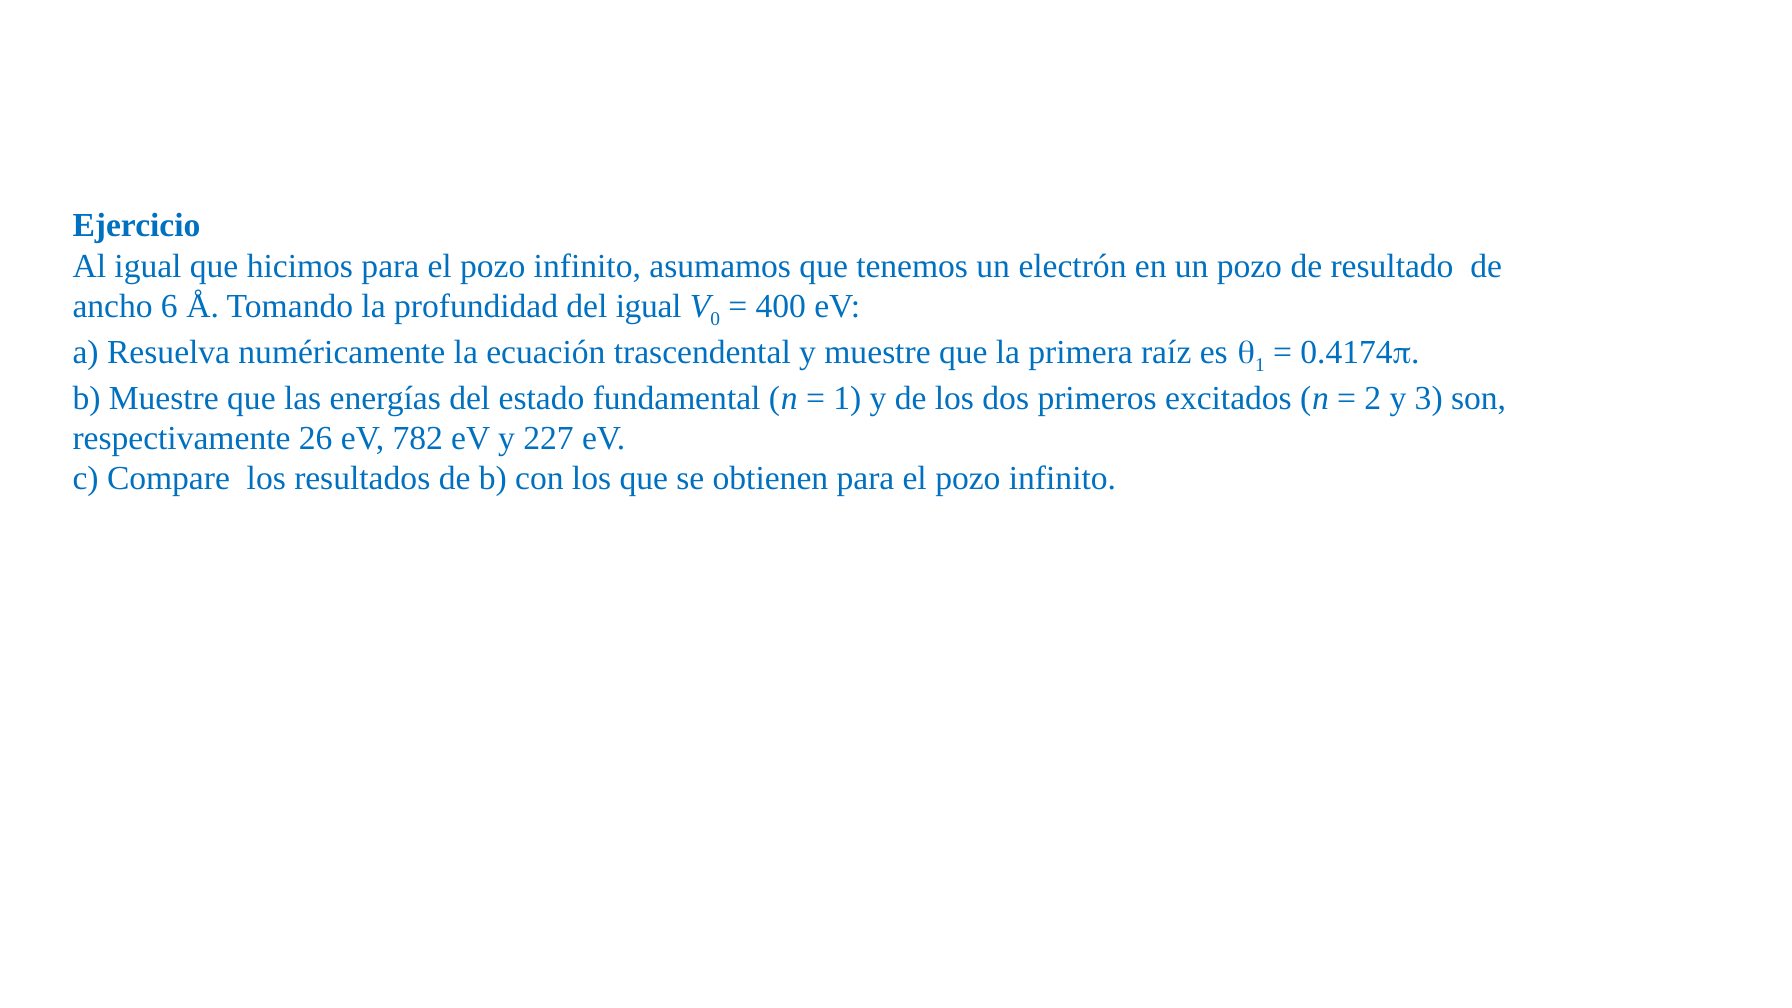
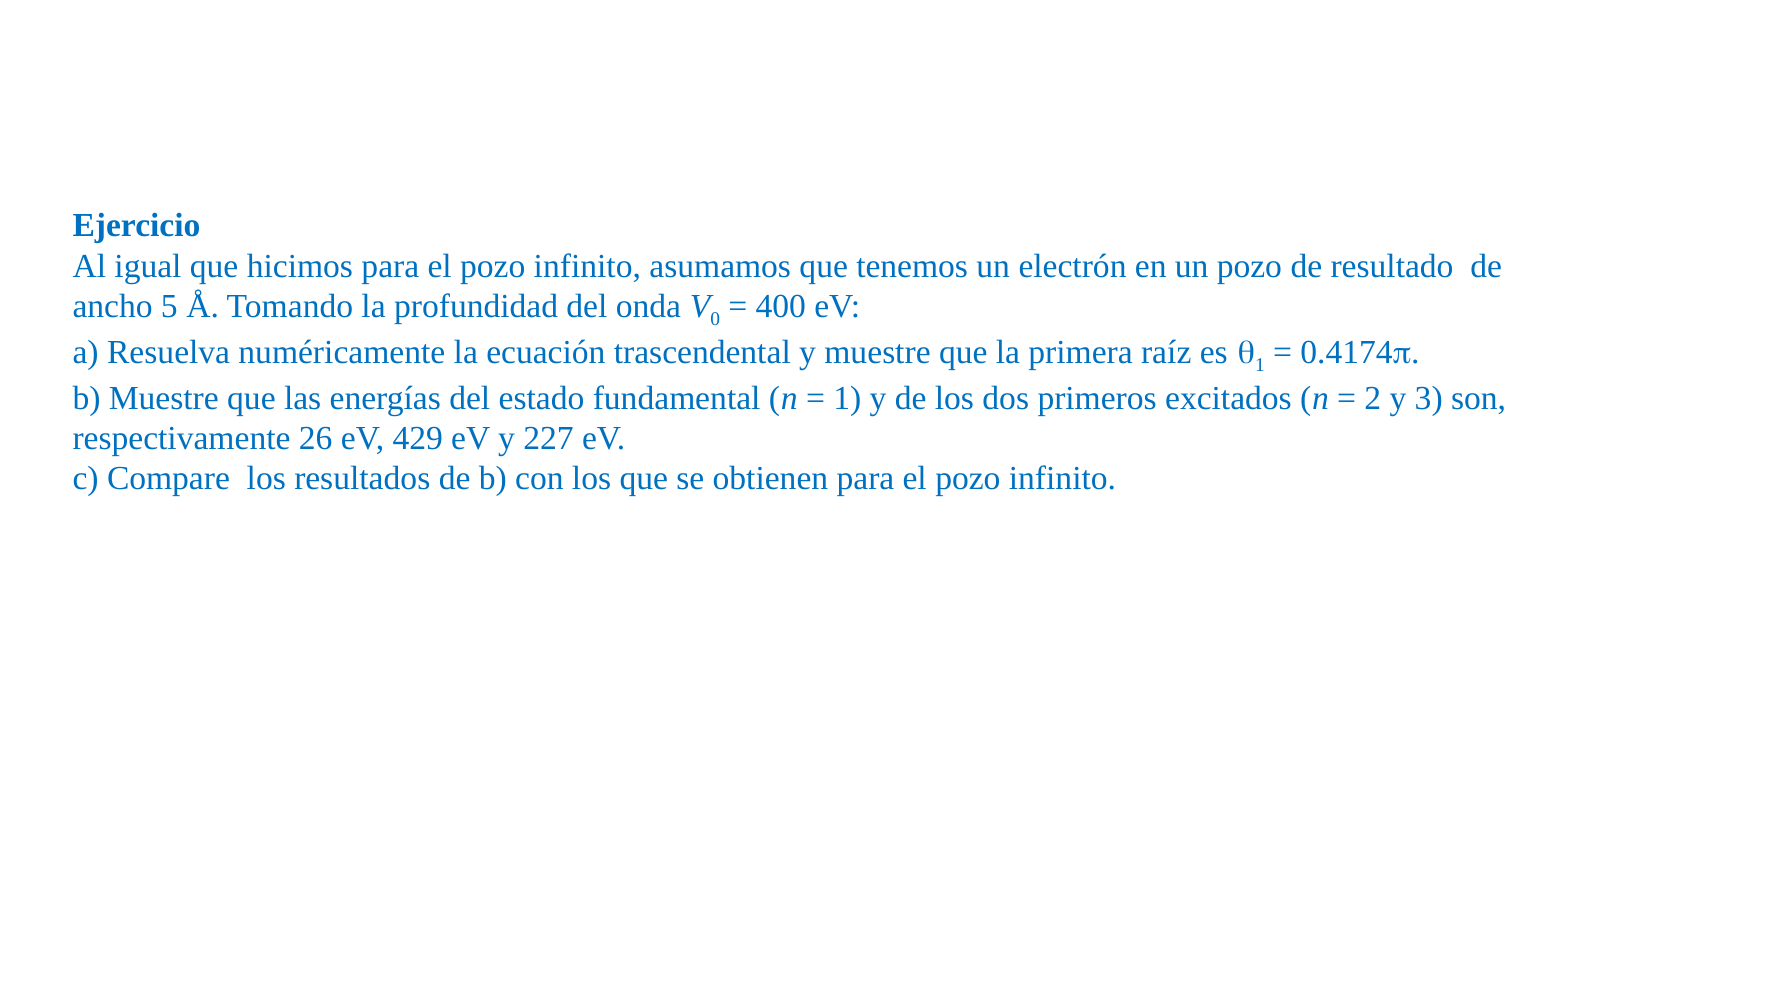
6: 6 -> 5
del igual: igual -> onda
782: 782 -> 429
